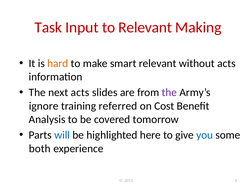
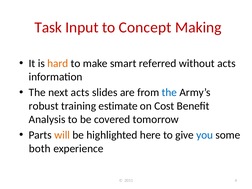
to Relevant: Relevant -> Concept
smart relevant: relevant -> referred
the at (169, 92) colour: purple -> blue
ignore: ignore -> robust
referred: referred -> estimate
will colour: blue -> orange
